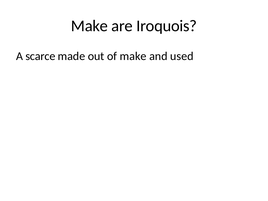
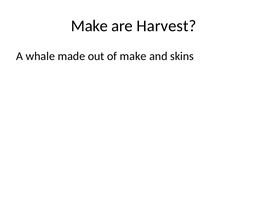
Iroquois: Iroquois -> Harvest
scarce: scarce -> whale
used: used -> skins
